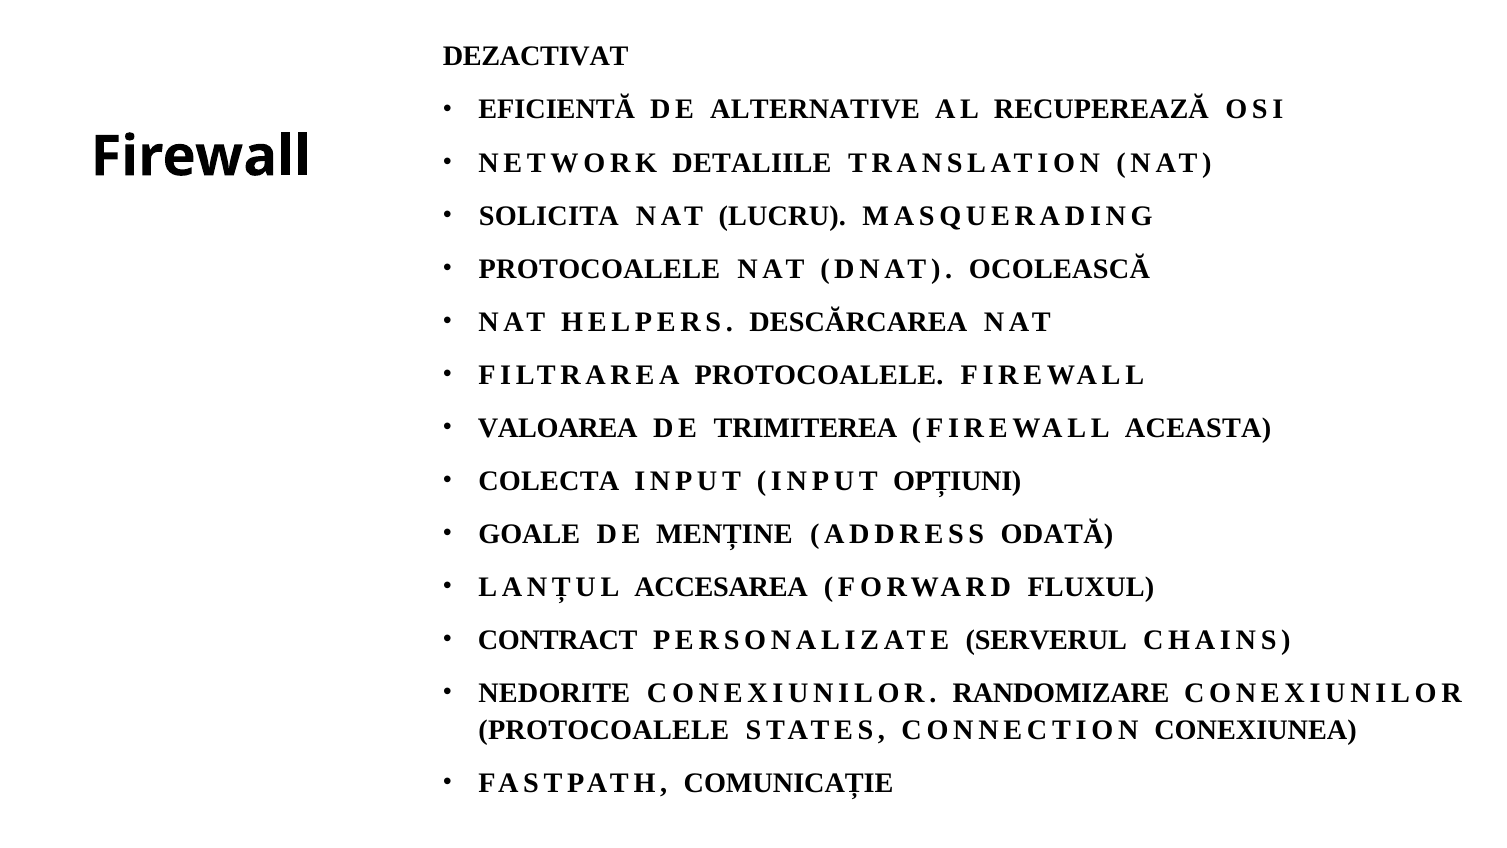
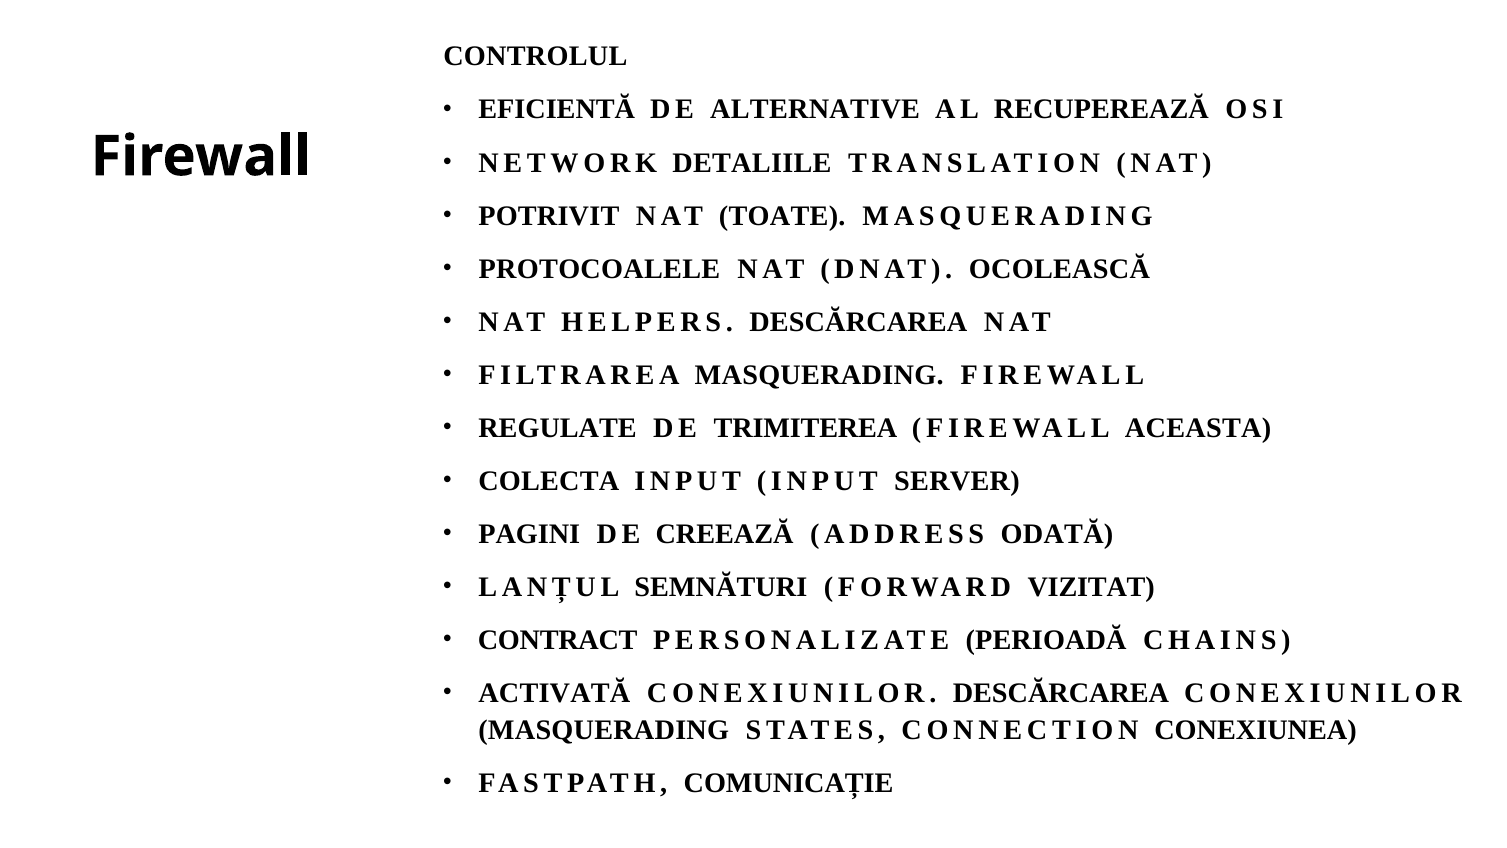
DEZACTIVAT: DEZACTIVAT -> CONTROLUL
SOLICITA: SOLICITA -> POTRIVIT
LUCRU: LUCRU -> TOATE
FILTRAREA PROTOCOALELE: PROTOCOALELE -> MASQUERADING
VALOAREA: VALOAREA -> REGULATE
OPȚIUNI: OPȚIUNI -> SERVER
GOALE: GOALE -> PAGINI
MENȚINE: MENȚINE -> CREEAZĂ
ACCESAREA: ACCESAREA -> SEMNĂTURI
FLUXUL: FLUXUL -> VIZITAT
SERVERUL: SERVERUL -> PERIOADĂ
NEDORITE: NEDORITE -> ACTIVATĂ
CONEXIUNILOR RANDOMIZARE: RANDOMIZARE -> DESCĂRCAREA
PROTOCOALELE at (604, 730): PROTOCOALELE -> MASQUERADING
